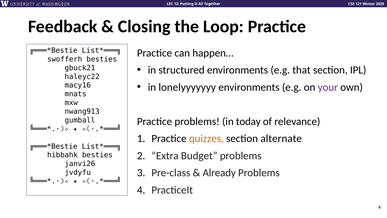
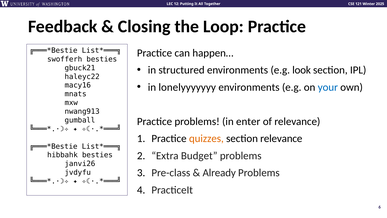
that: that -> look
your colour: purple -> blue
today: today -> enter
section alternate: alternate -> relevance
